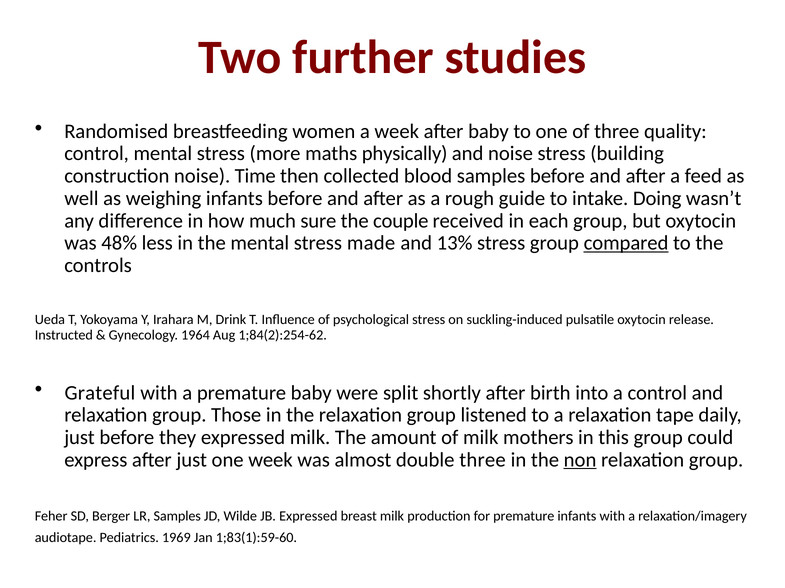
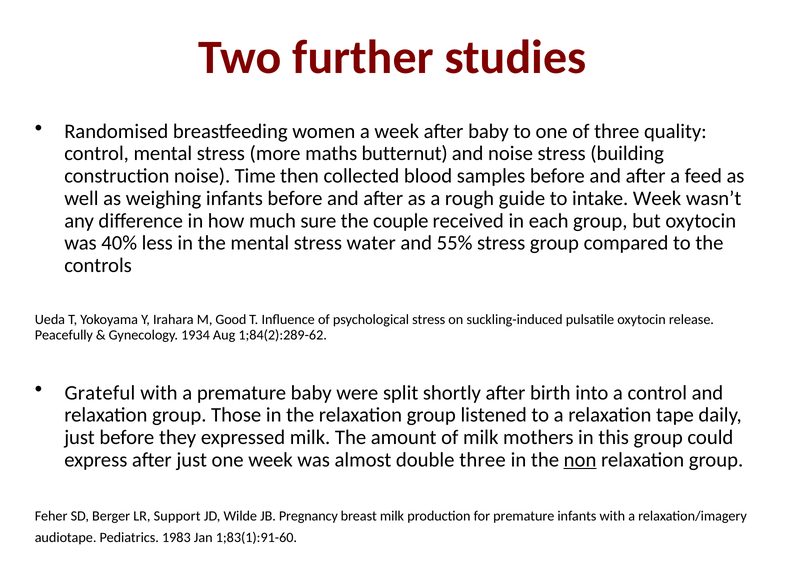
physically: physically -> butternut
intake Doing: Doing -> Week
48%: 48% -> 40%
made: made -> water
13%: 13% -> 55%
compared underline: present -> none
Drink: Drink -> Good
Instructed: Instructed -> Peacefully
1964: 1964 -> 1934
1;84(2):254-62: 1;84(2):254-62 -> 1;84(2):289-62
LR Samples: Samples -> Support
JB Expressed: Expressed -> Pregnancy
1969: 1969 -> 1983
1;83(1):59-60: 1;83(1):59-60 -> 1;83(1):91-60
